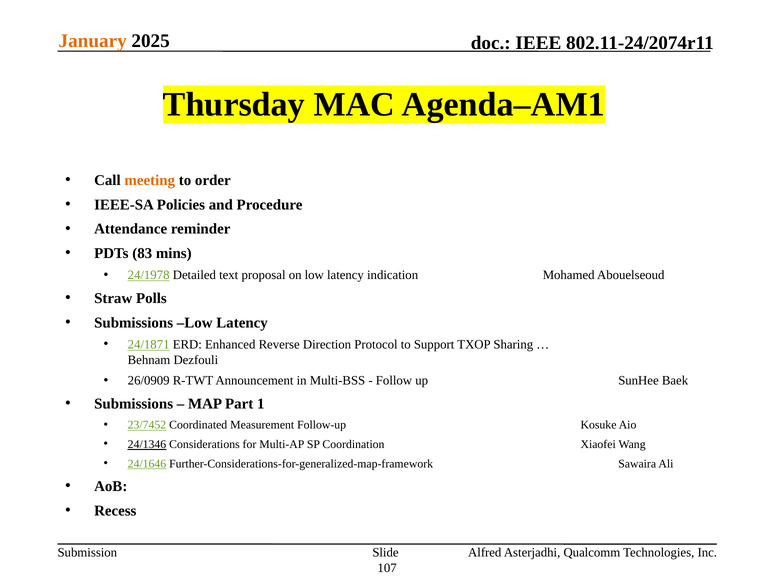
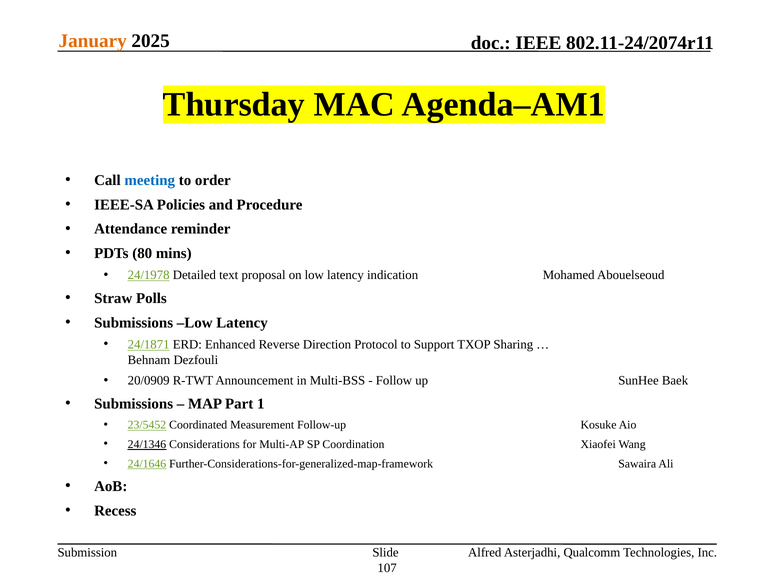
meeting colour: orange -> blue
83: 83 -> 80
26/0909: 26/0909 -> 20/0909
23/7452: 23/7452 -> 23/5452
